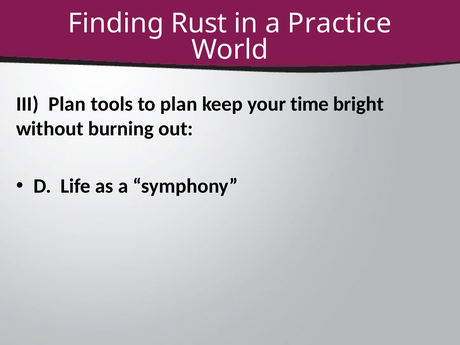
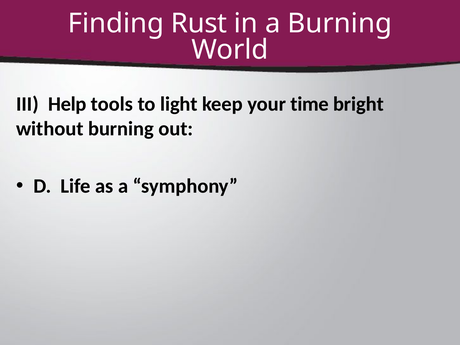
a Practice: Practice -> Burning
III Plan: Plan -> Help
to plan: plan -> light
